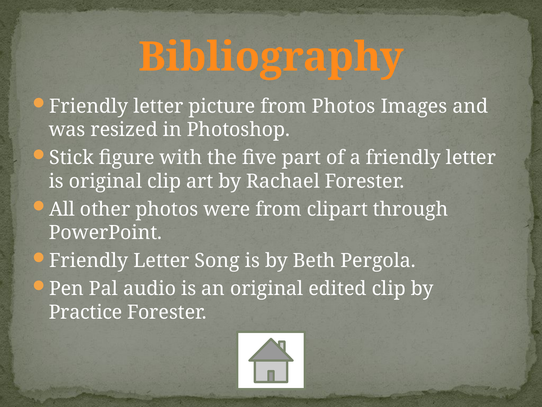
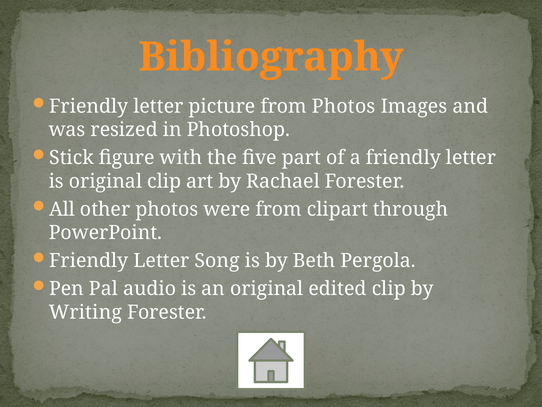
Practice: Practice -> Writing
